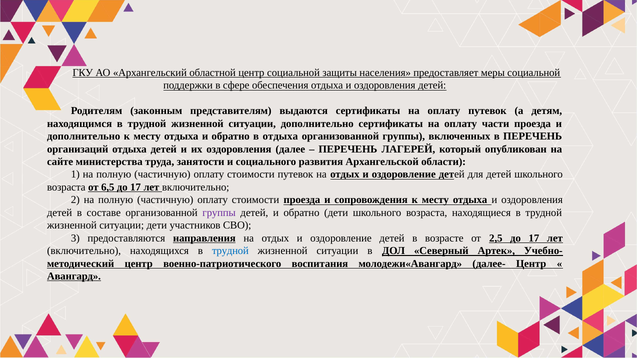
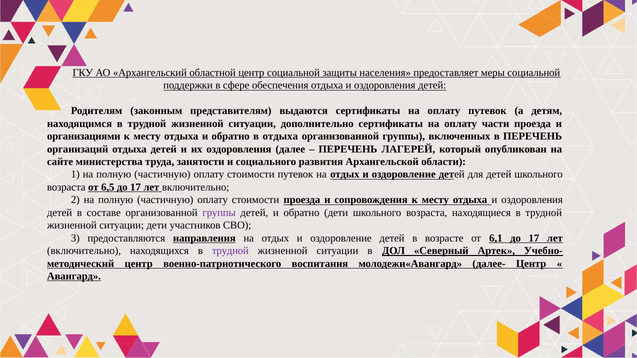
дополнительно at (84, 136): дополнительно -> организациями
2,5: 2,5 -> 6,1
трудной at (230, 251) colour: blue -> purple
